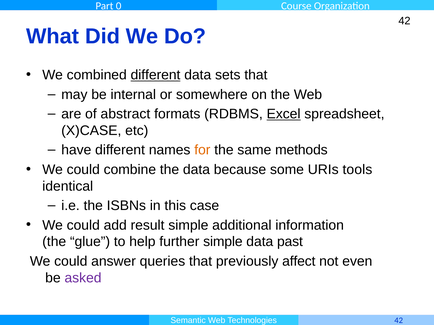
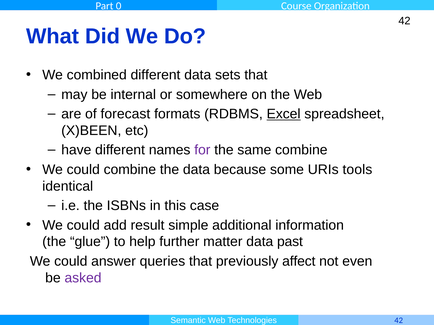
different at (156, 75) underline: present -> none
abstract: abstract -> forecast
X)CASE: X)CASE -> X)BEEN
for colour: orange -> purple
same methods: methods -> combine
further simple: simple -> matter
